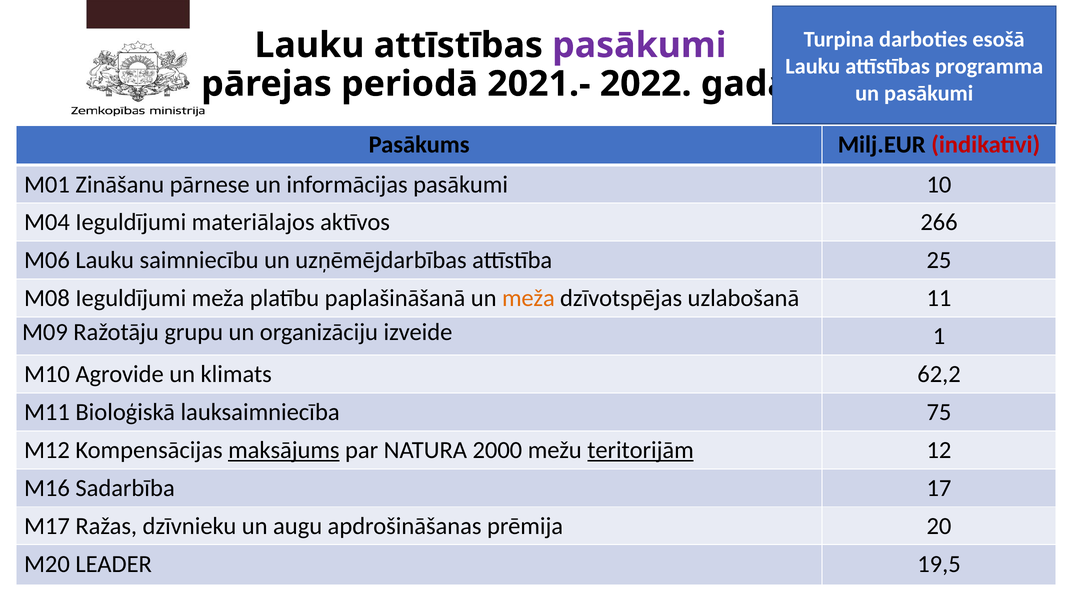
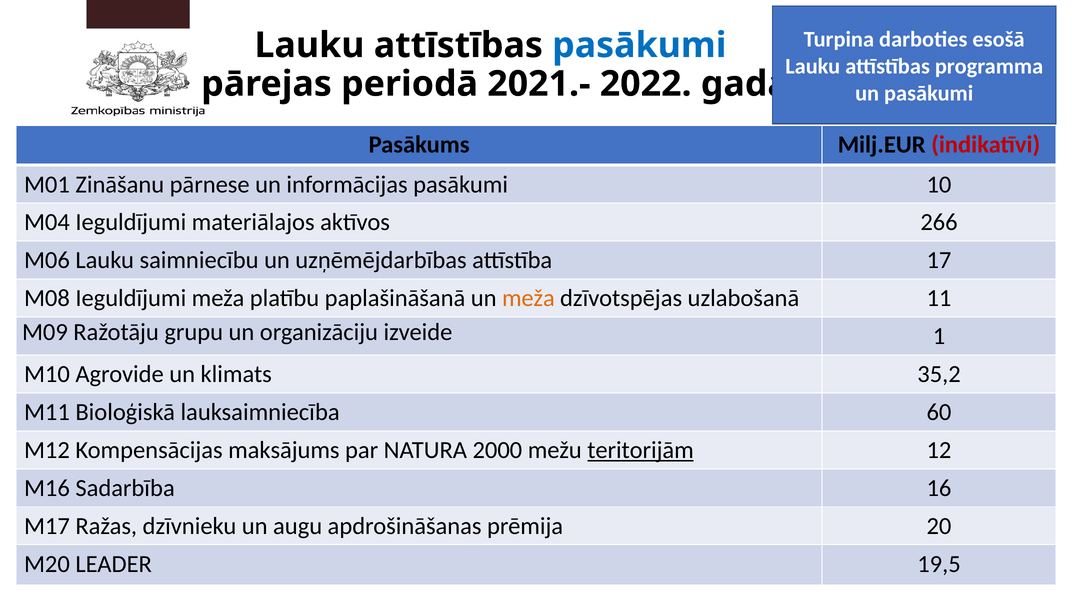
pasākumi at (639, 45) colour: purple -> blue
25: 25 -> 17
62,2: 62,2 -> 35,2
75: 75 -> 60
maksājums underline: present -> none
17: 17 -> 16
